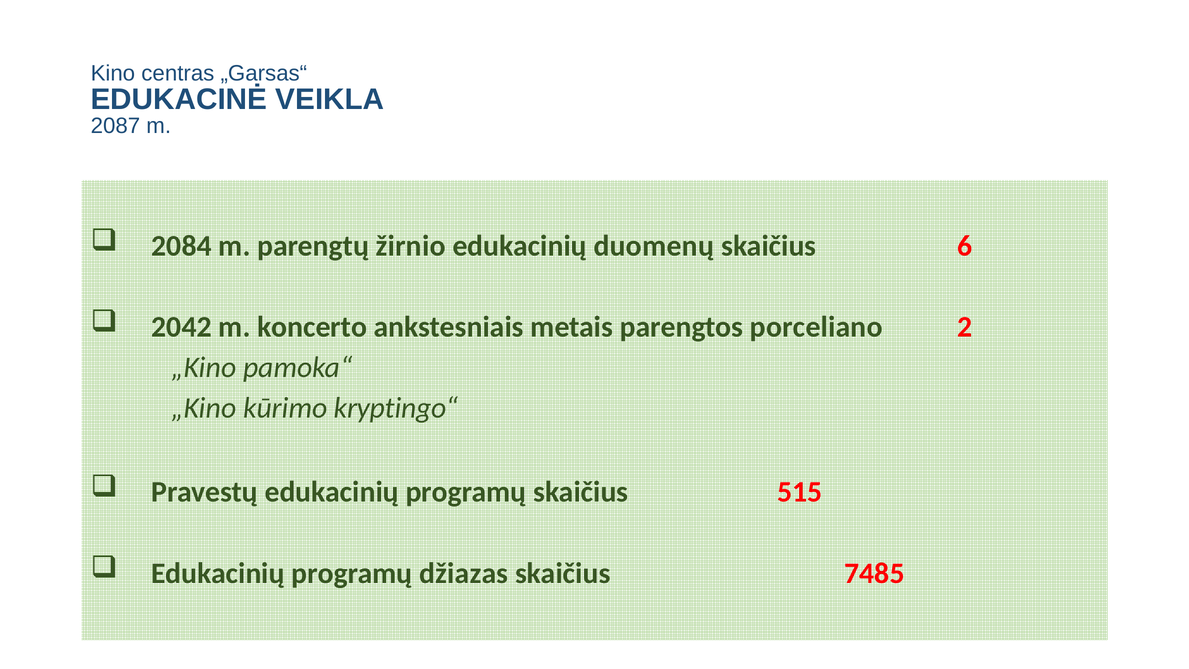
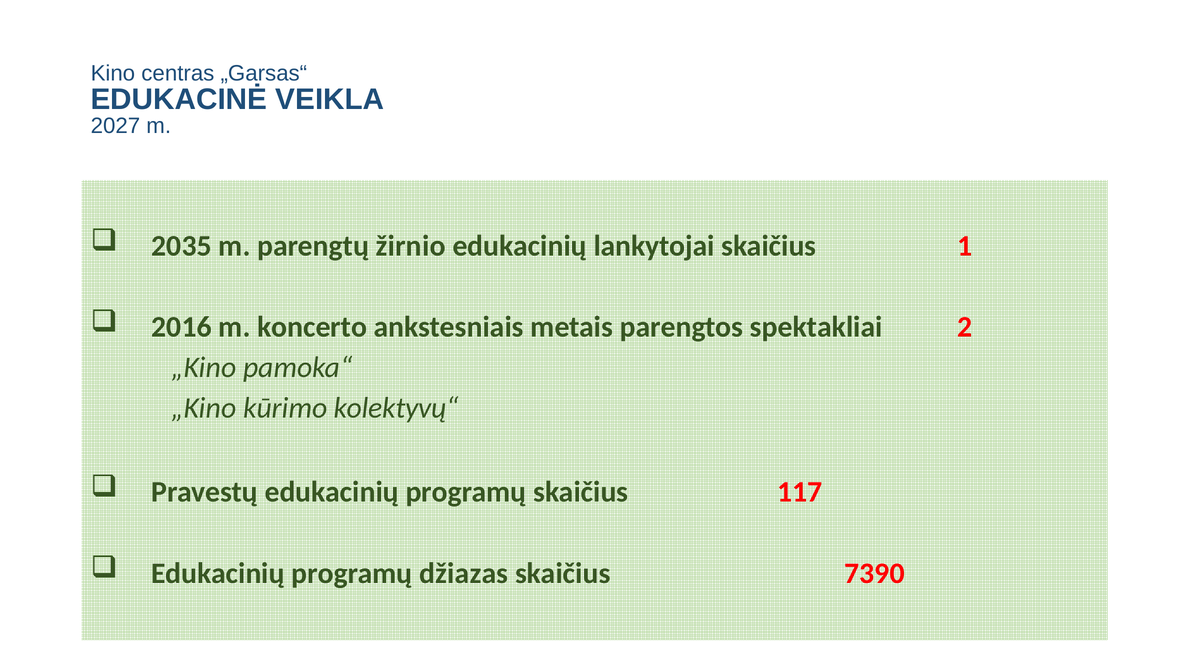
2087: 2087 -> 2027
2084: 2084 -> 2035
duomenų: duomenų -> lankytojai
6: 6 -> 1
2042: 2042 -> 2016
porceliano: porceliano -> spektakliai
kryptingo“: kryptingo“ -> kolektyvų“
515: 515 -> 117
7485: 7485 -> 7390
